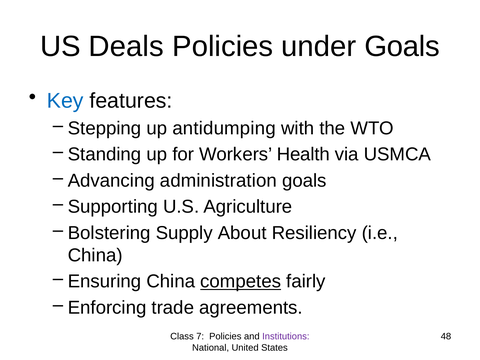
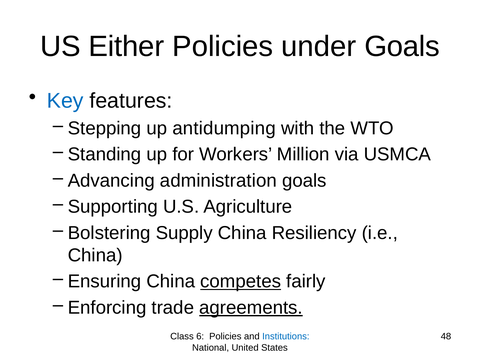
Deals: Deals -> Either
Health: Health -> Million
Supply About: About -> China
agreements underline: none -> present
7: 7 -> 6
Institutions colour: purple -> blue
